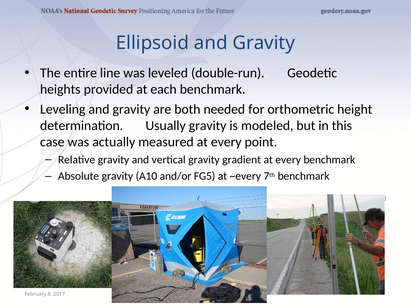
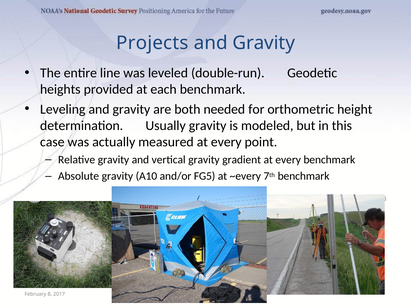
Ellipsoid: Ellipsoid -> Projects
